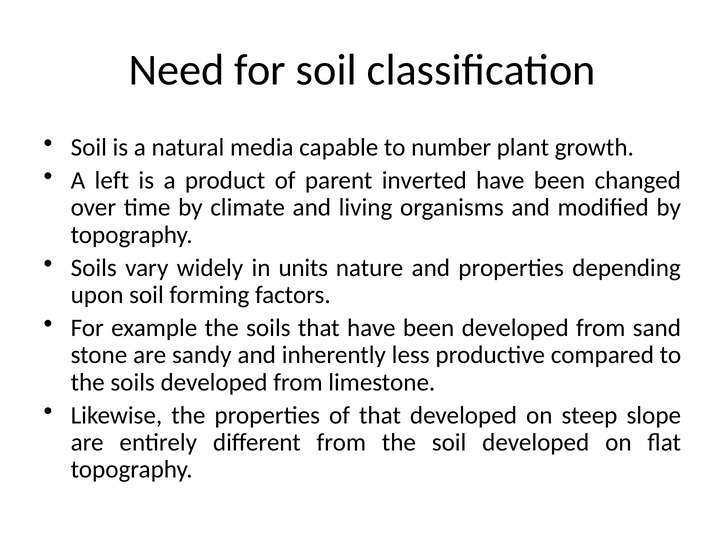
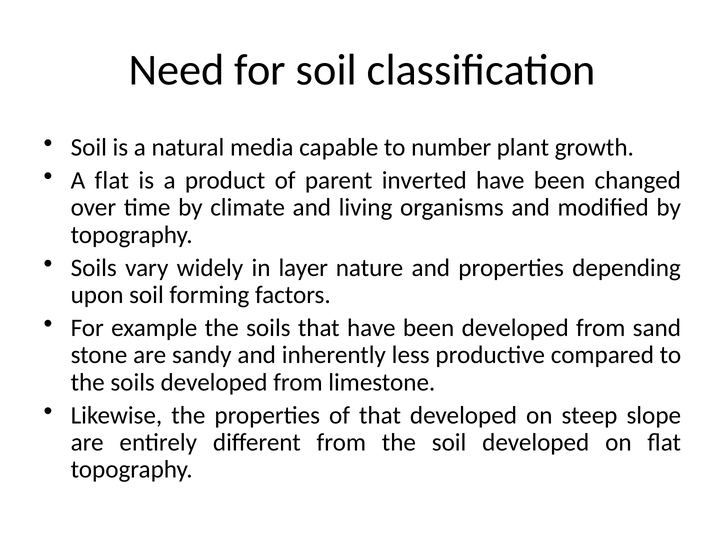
A left: left -> flat
units: units -> layer
